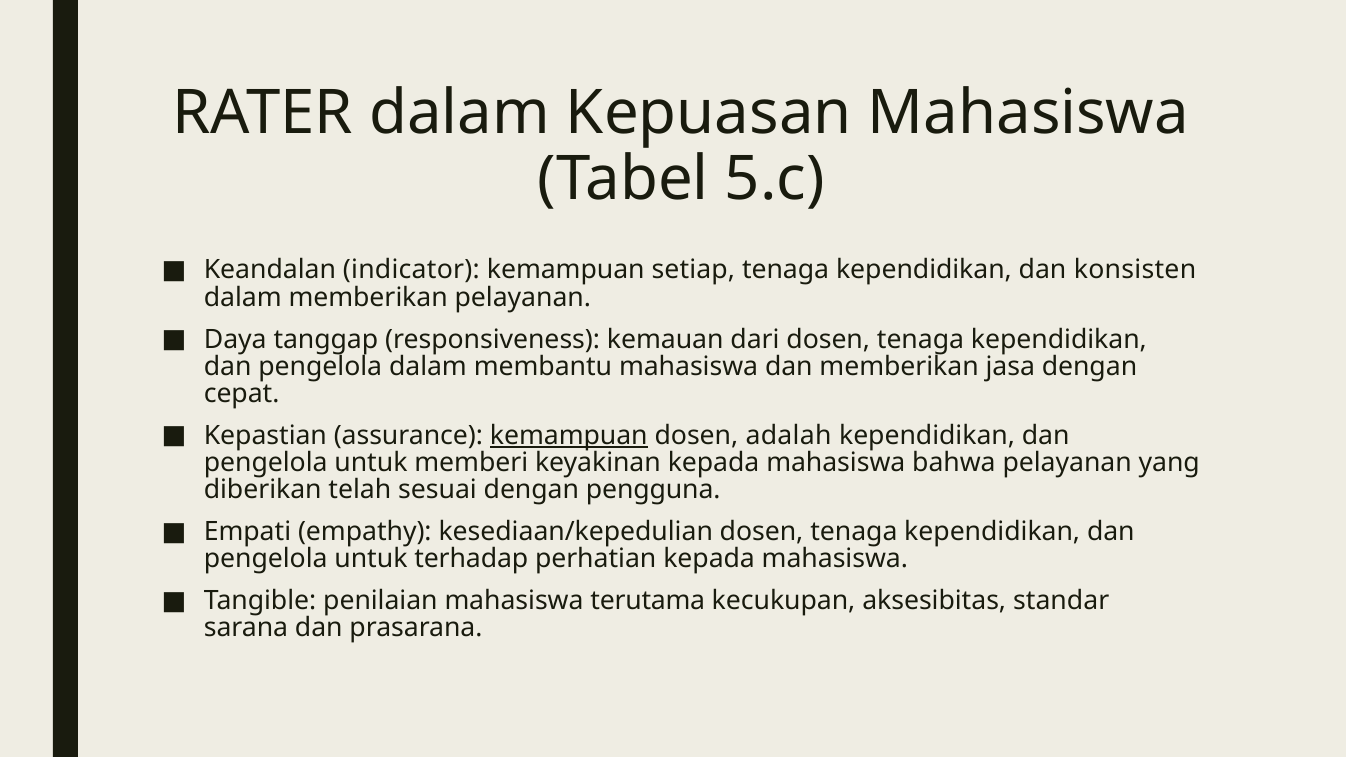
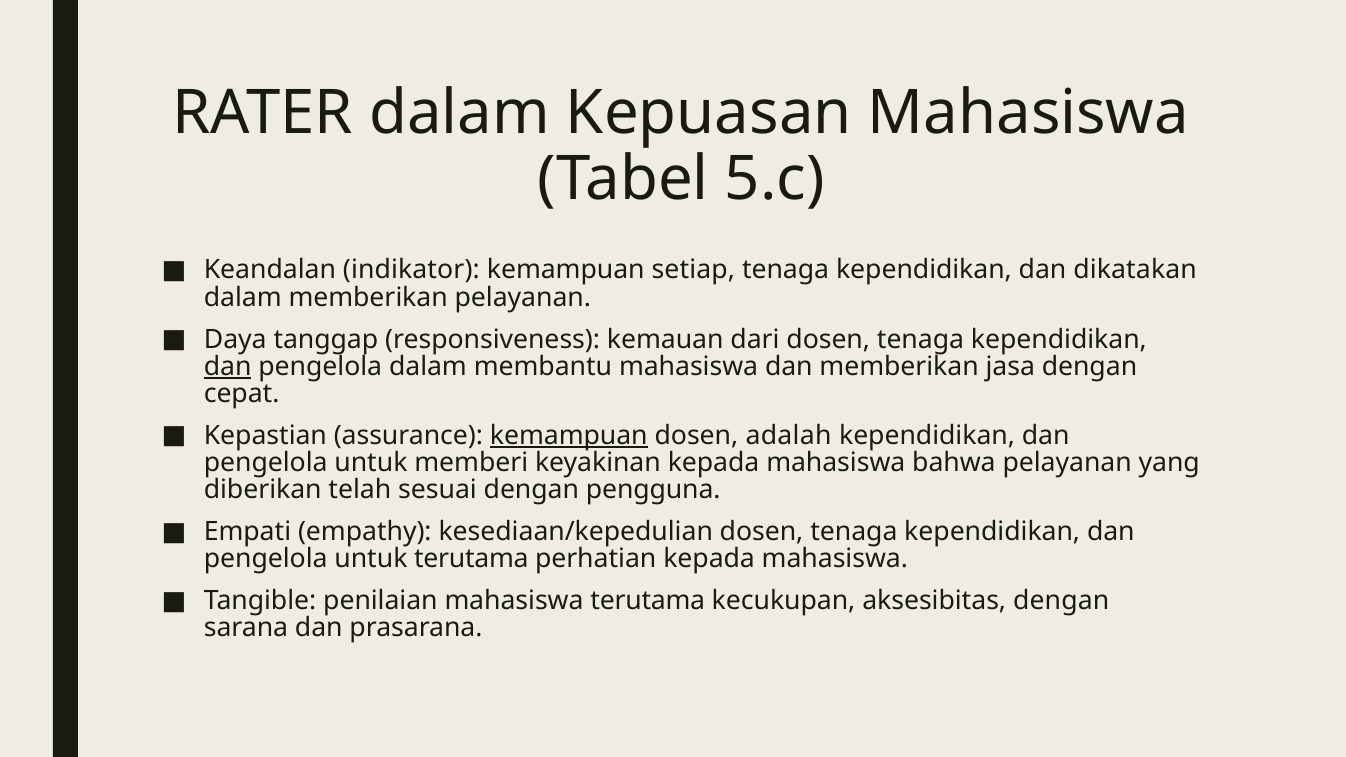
indicator: indicator -> indikator
konsisten: konsisten -> dikatakan
dan at (228, 366) underline: none -> present
untuk terhadap: terhadap -> terutama
aksesibitas standar: standar -> dengan
